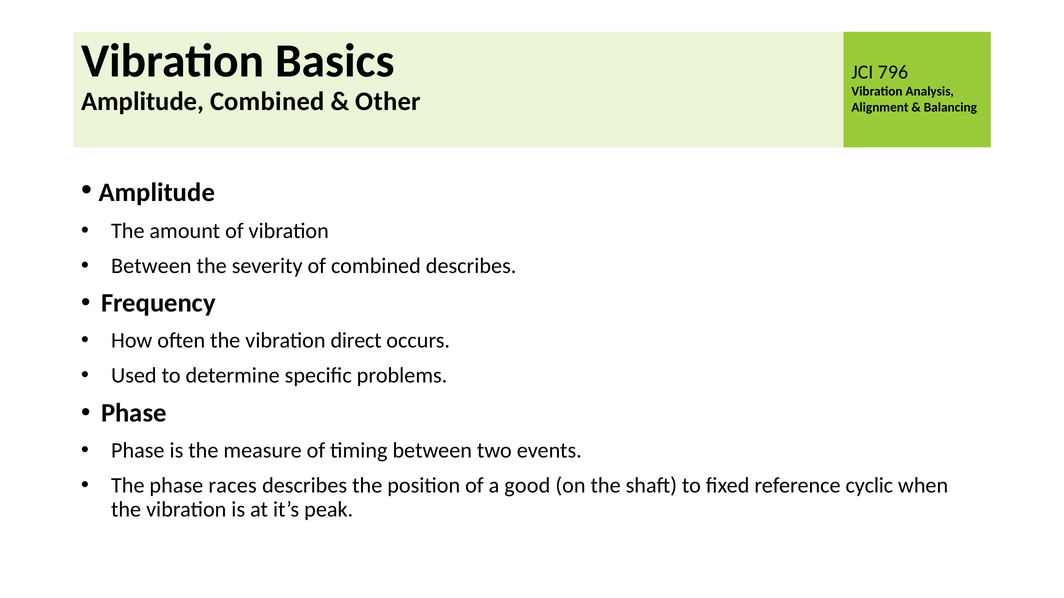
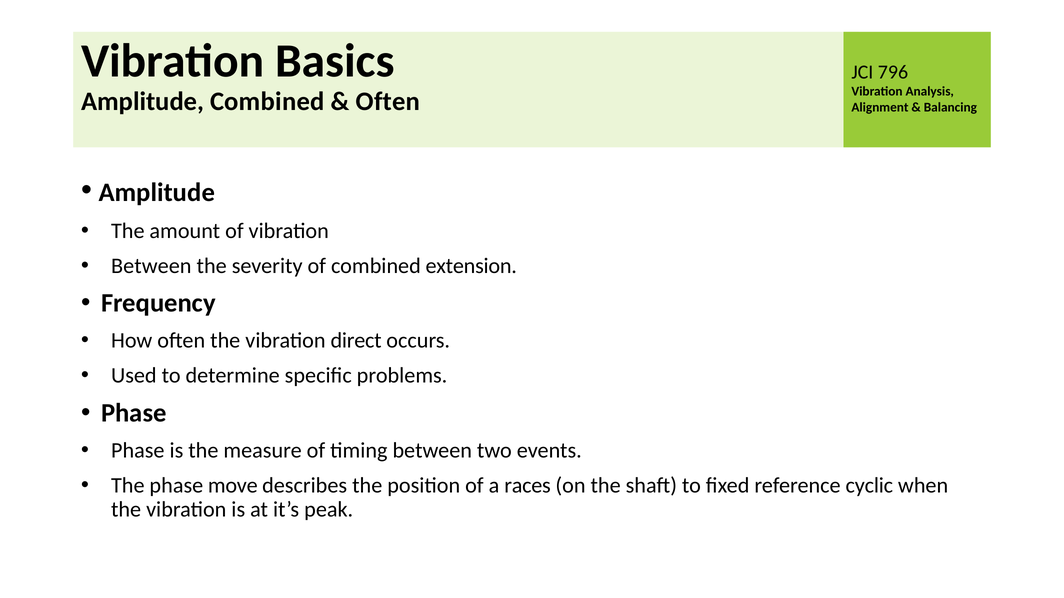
Other at (388, 102): Other -> Often
combined describes: describes -> extension
races: races -> move
good: good -> races
